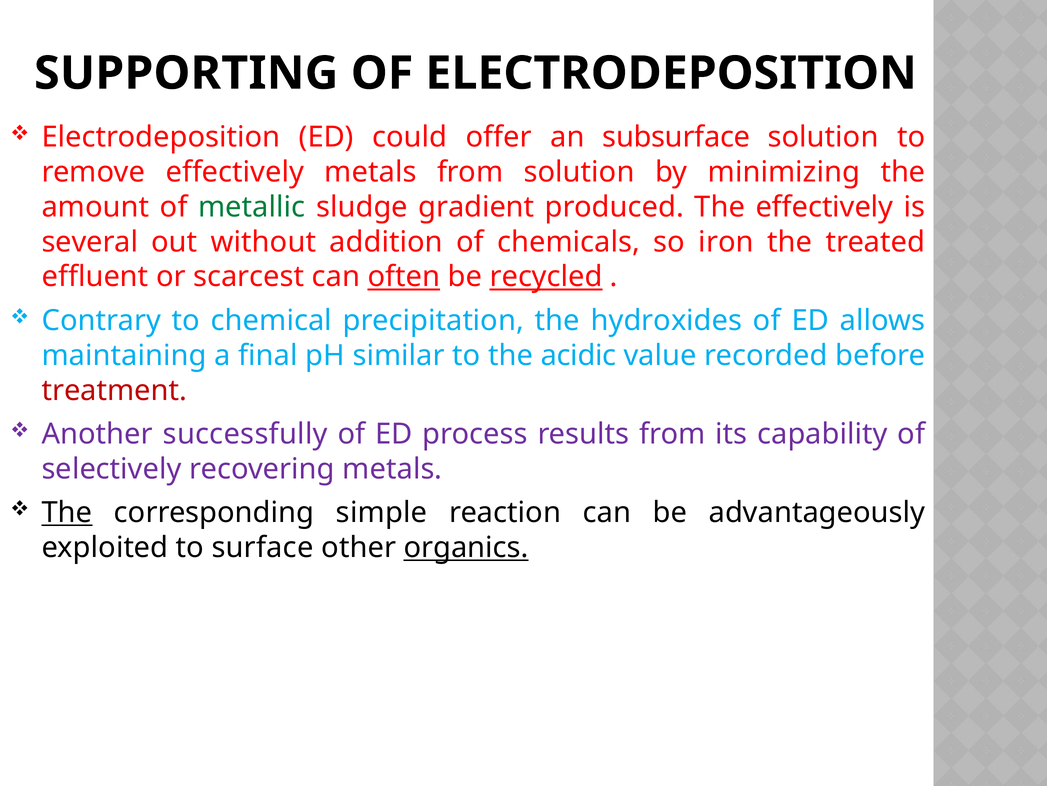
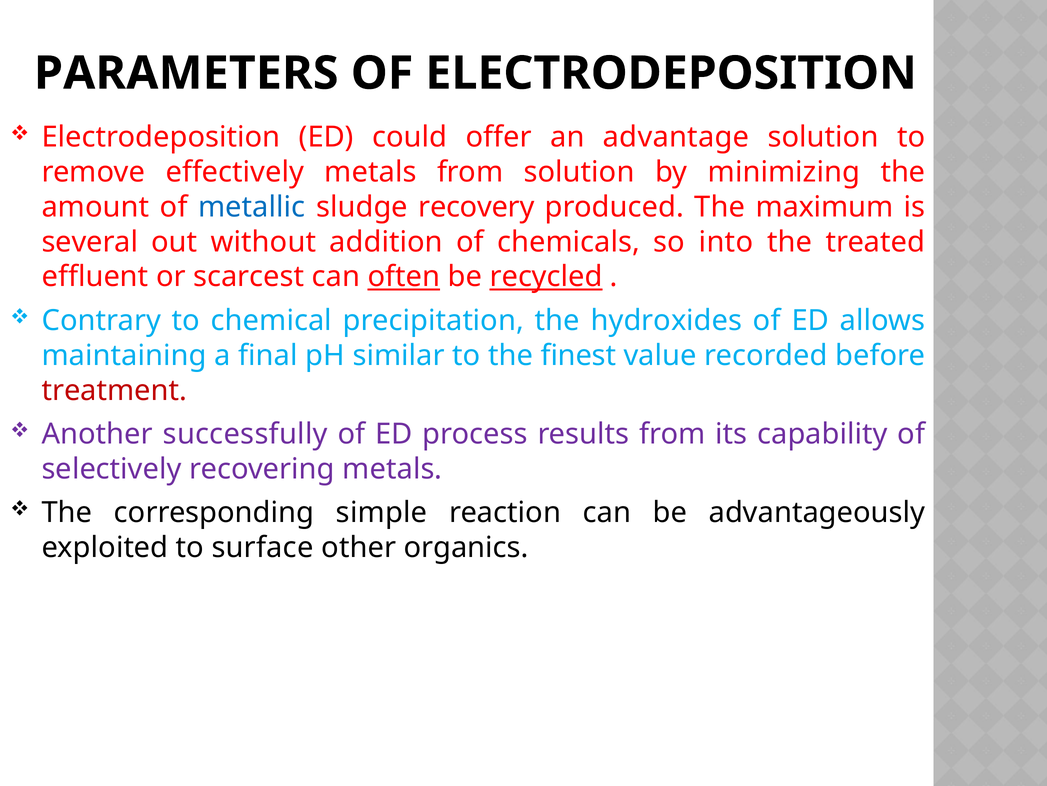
SUPPORTING: SUPPORTING -> PARAMETERS
subsurface: subsurface -> advantage
metallic colour: green -> blue
gradient: gradient -> recovery
The effectively: effectively -> maximum
iron: iron -> into
acidic: acidic -> finest
The at (67, 512) underline: present -> none
organics underline: present -> none
